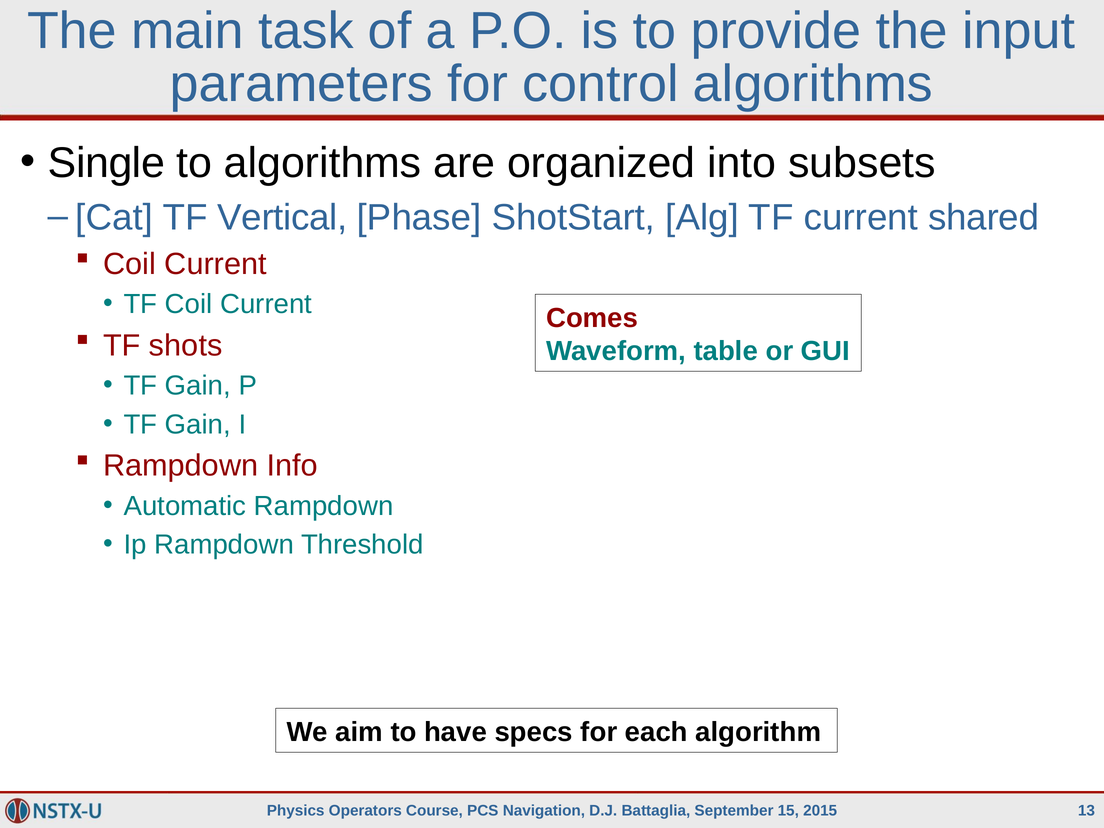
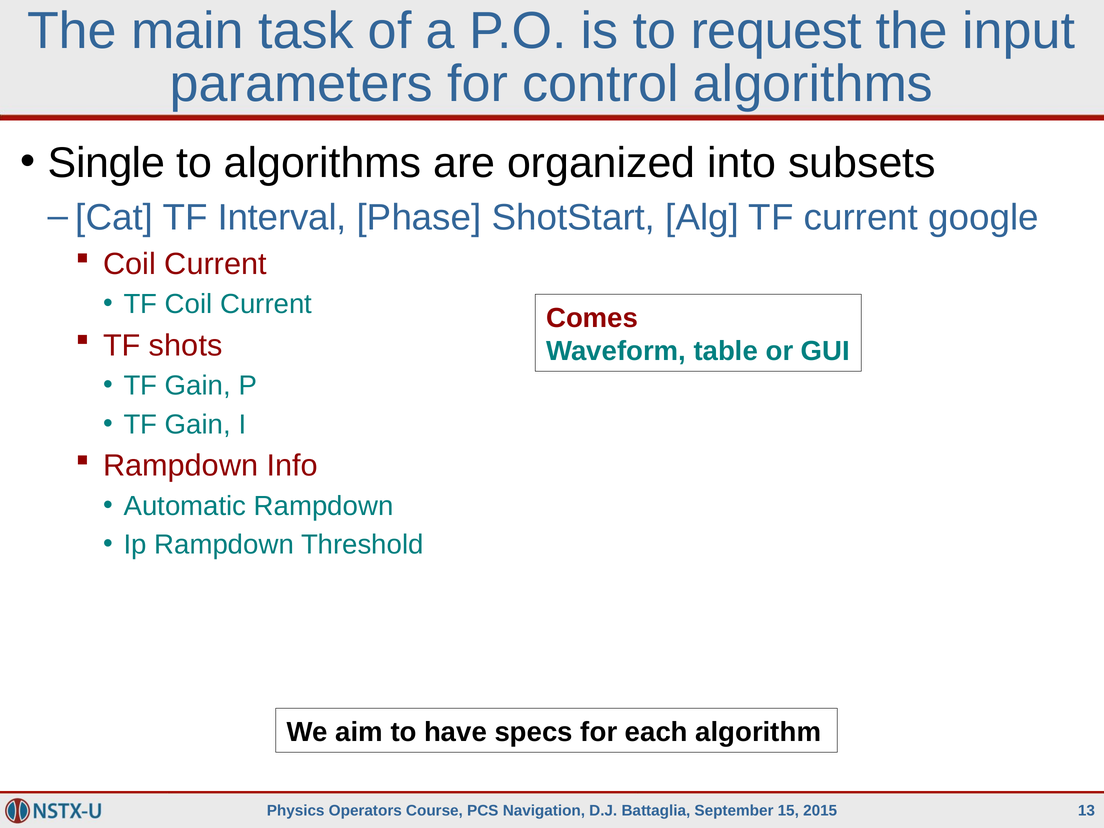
provide: provide -> request
Vertical: Vertical -> Interval
shared: shared -> google
